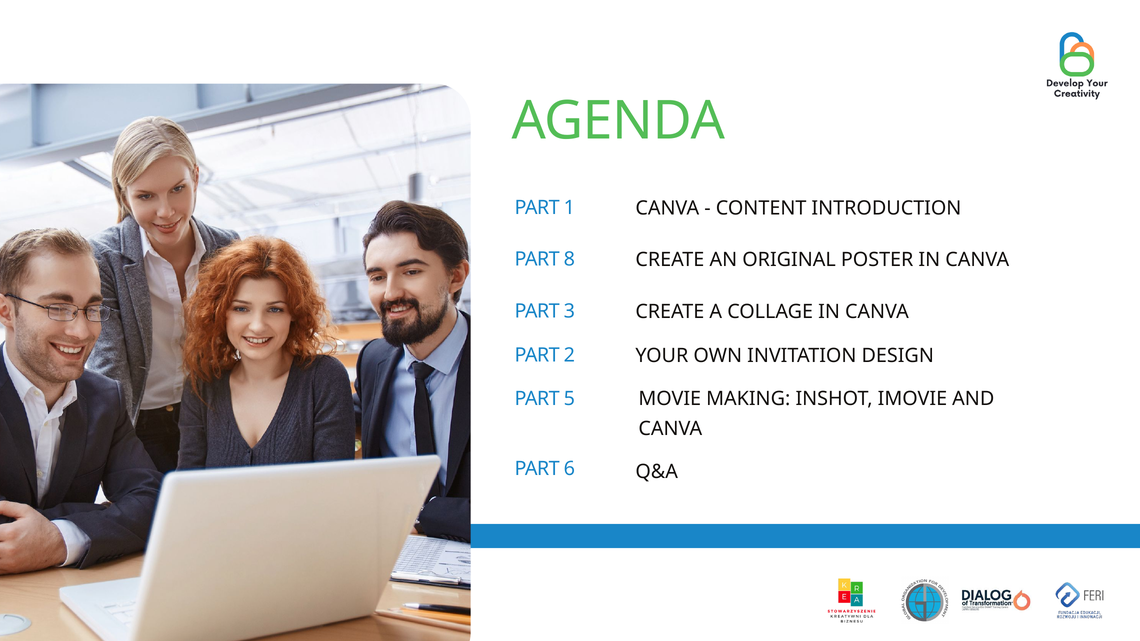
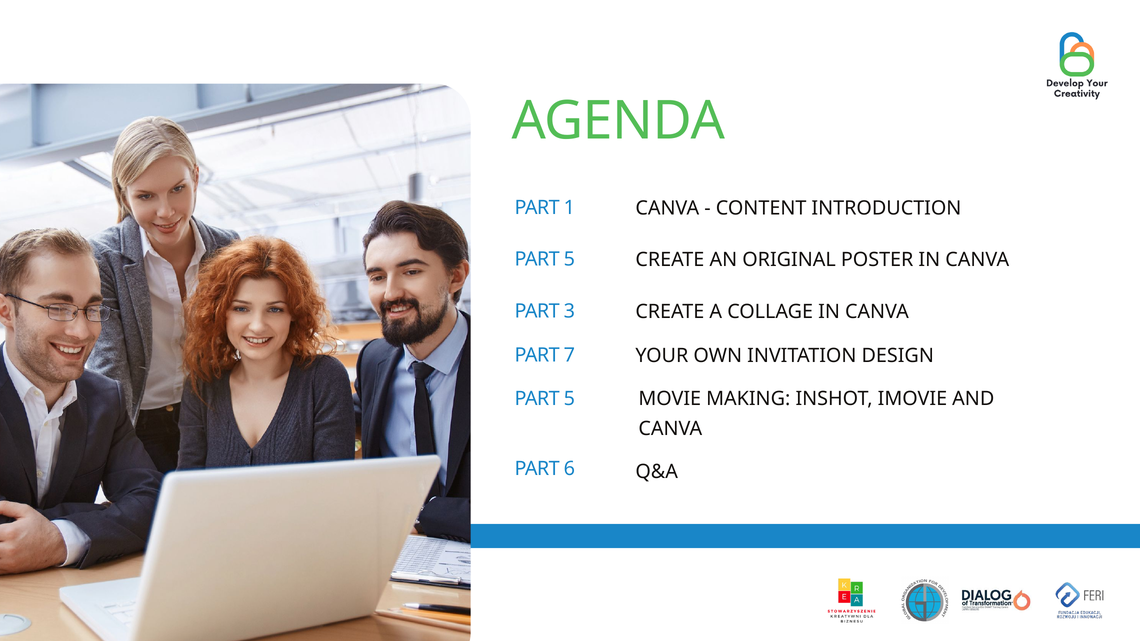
8 at (569, 259): 8 -> 5
2: 2 -> 7
